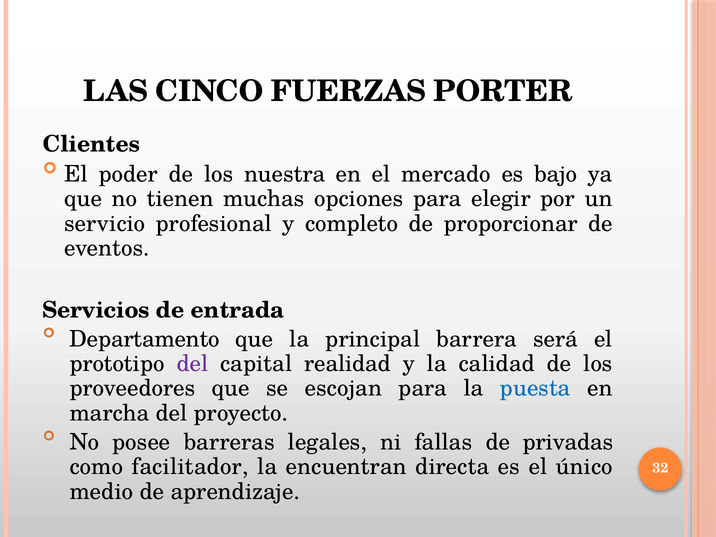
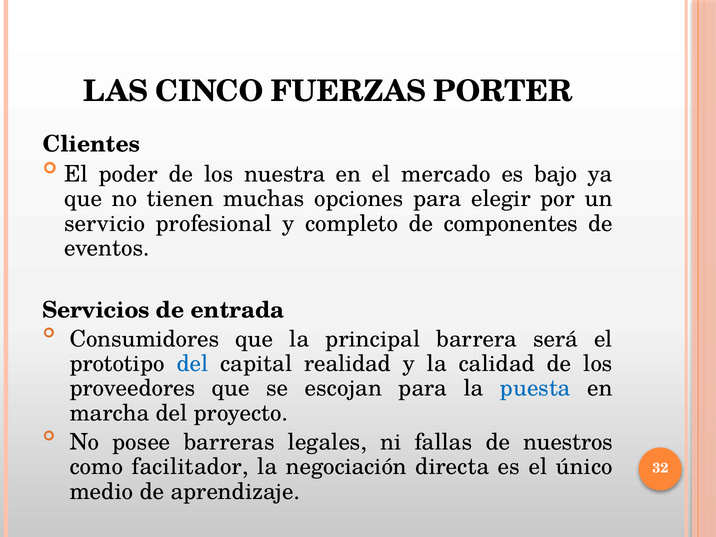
proporcionar: proporcionar -> componentes
Departamento: Departamento -> Consumidores
del at (192, 364) colour: purple -> blue
privadas: privadas -> nuestros
encuentran: encuentran -> negociación
